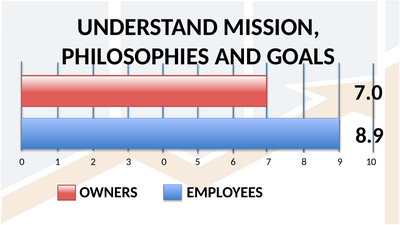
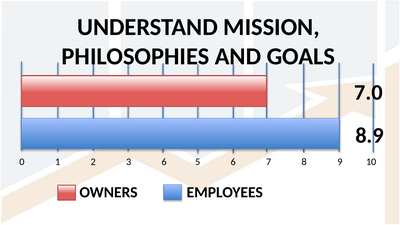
3 0: 0 -> 6
